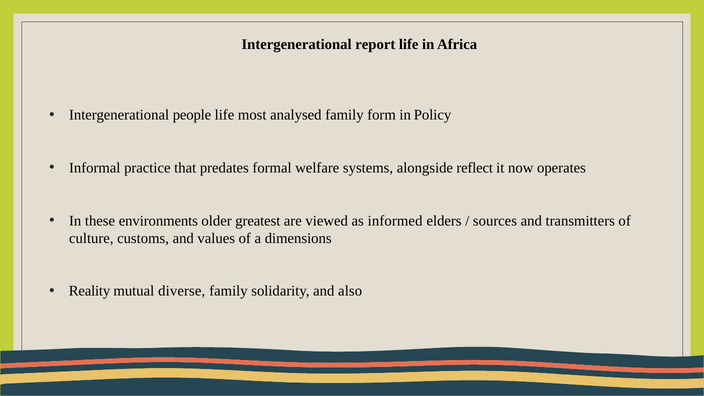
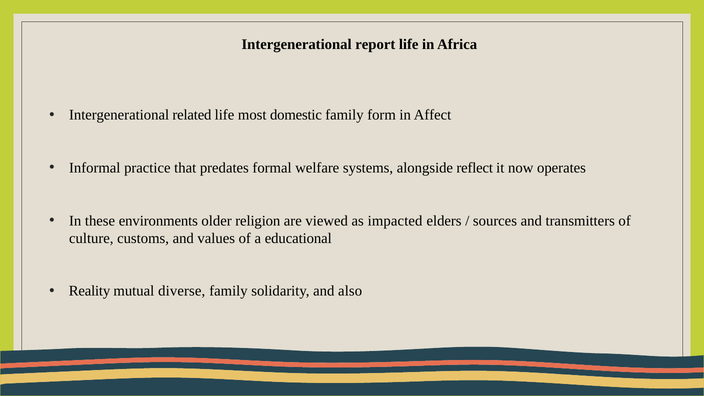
people: people -> related
analysed: analysed -> domestic
Policy: Policy -> Affect
greatest: greatest -> religion
informed: informed -> impacted
dimensions: dimensions -> educational
